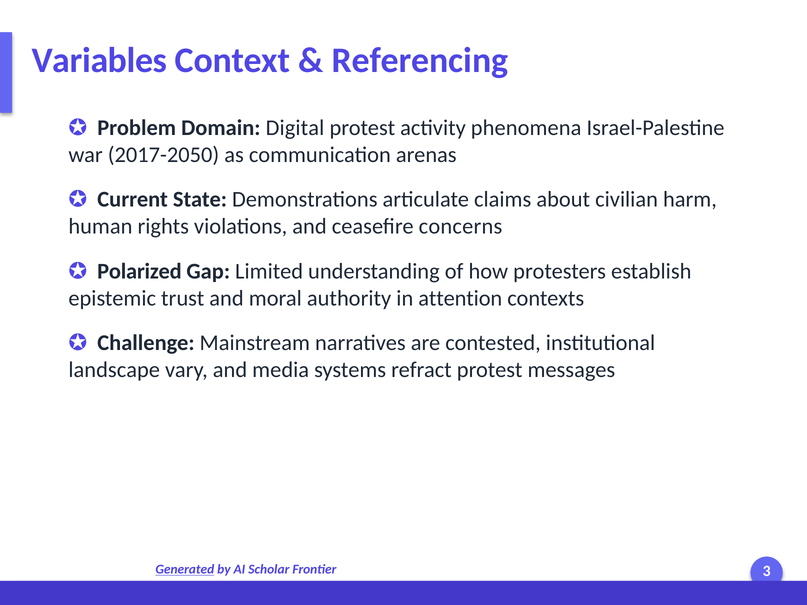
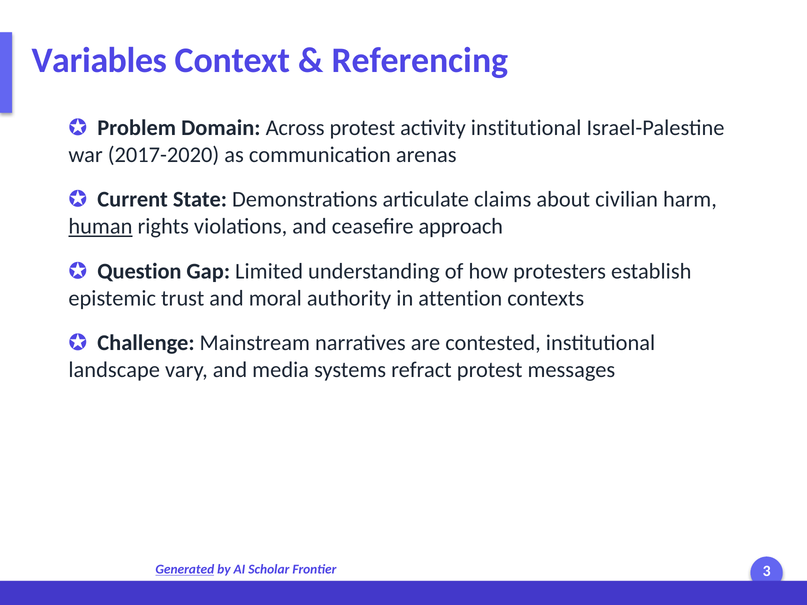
Digital: Digital -> Across
activity phenomena: phenomena -> institutional
2017-2050: 2017-2050 -> 2017-2020
human underline: none -> present
concerns: concerns -> approach
Polarized: Polarized -> Question
